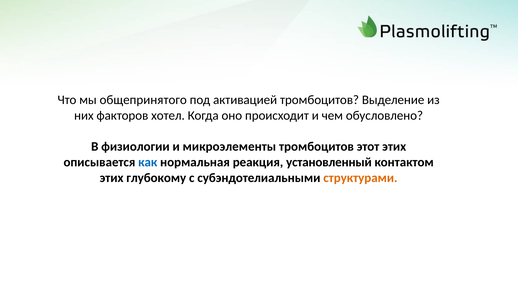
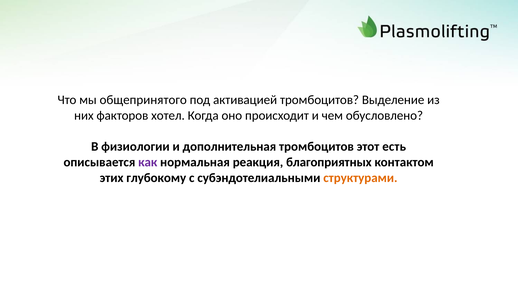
микроэлементы: микроэлементы -> дополнительная
этот этих: этих -> есть
как colour: blue -> purple
установленный: установленный -> благоприятных
